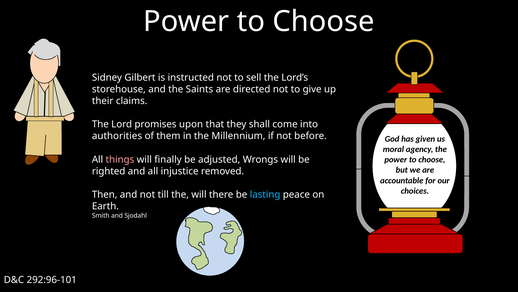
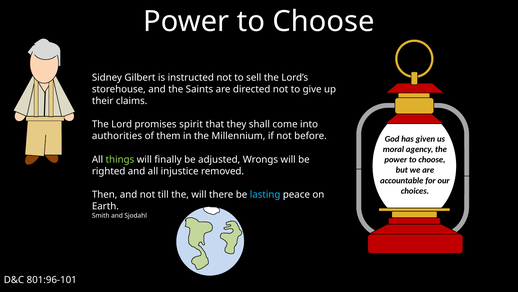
upon: upon -> spirit
things colour: pink -> light green
292:96-101: 292:96-101 -> 801:96-101
